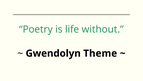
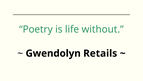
Theme: Theme -> Retails
